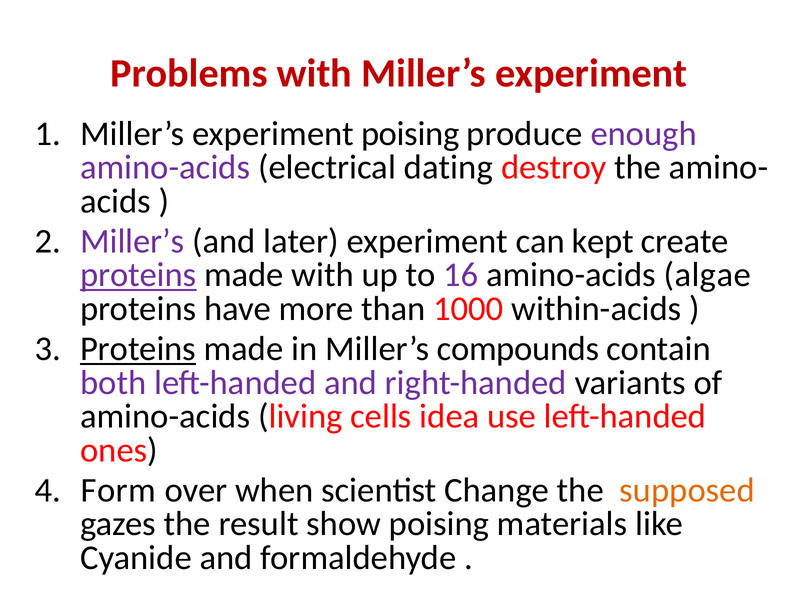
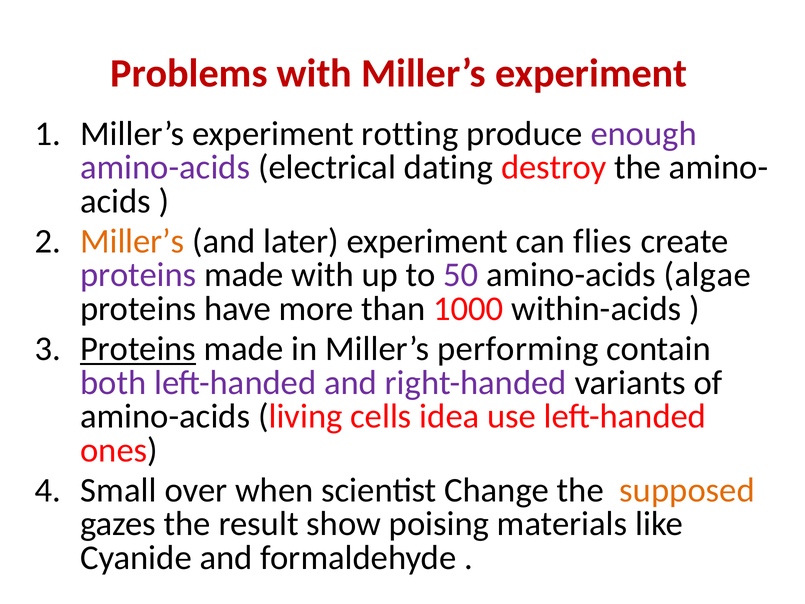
experiment poising: poising -> rotting
Miller’s at (132, 241) colour: purple -> orange
kept: kept -> flies
proteins at (138, 275) underline: present -> none
16: 16 -> 50
compounds: compounds -> performing
Form: Form -> Small
